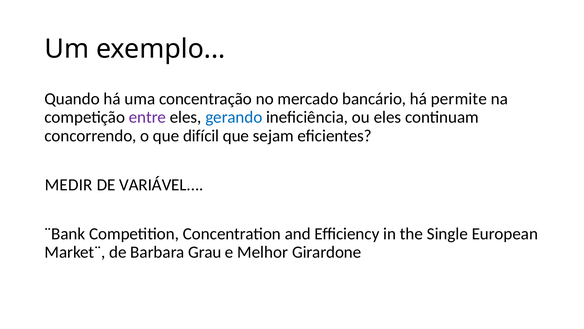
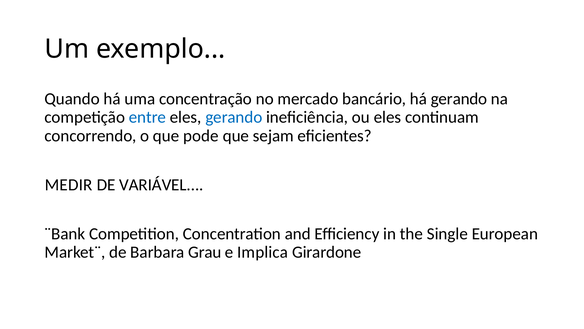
há permite: permite -> gerando
entre colour: purple -> blue
difícil: difícil -> pode
Melhor: Melhor -> Implica
